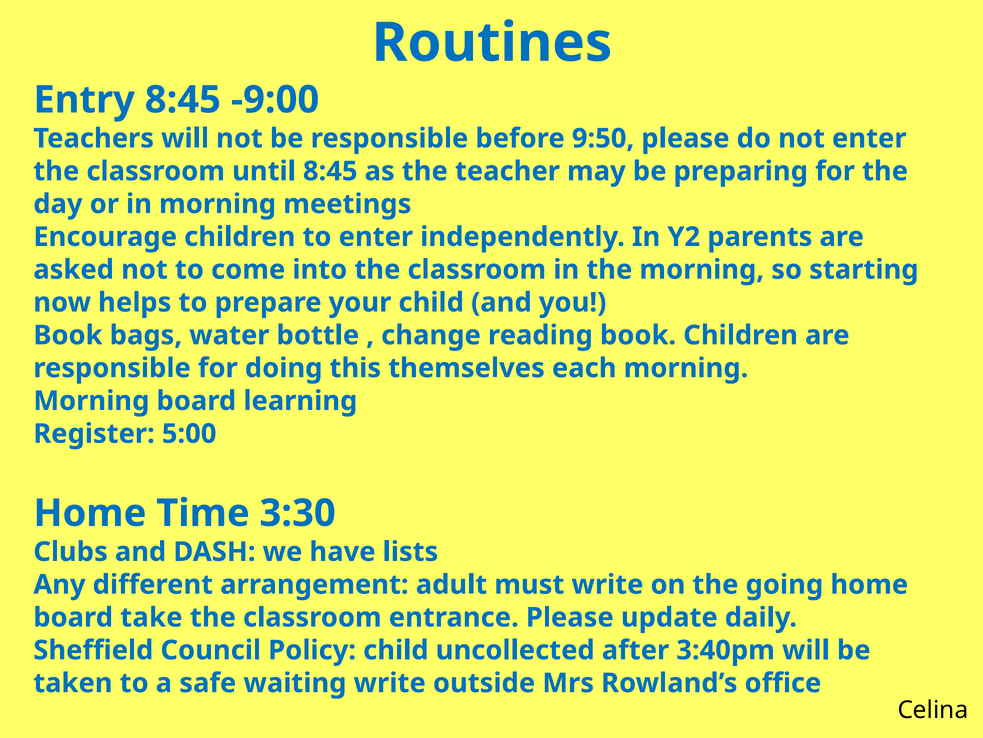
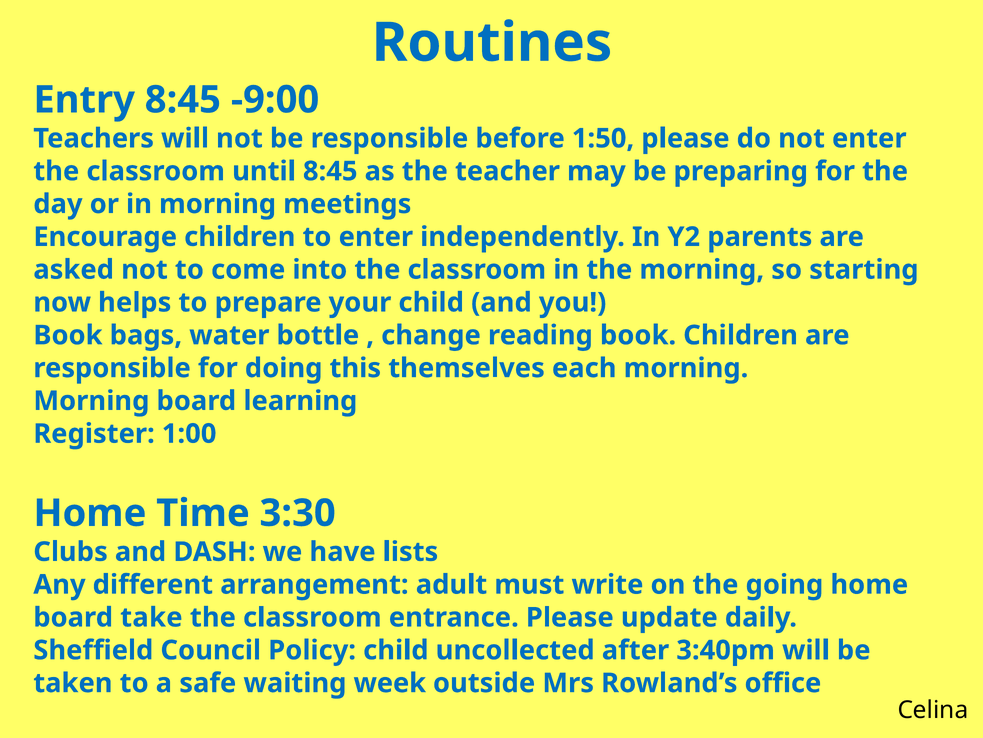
9:50: 9:50 -> 1:50
5:00: 5:00 -> 1:00
waiting write: write -> week
